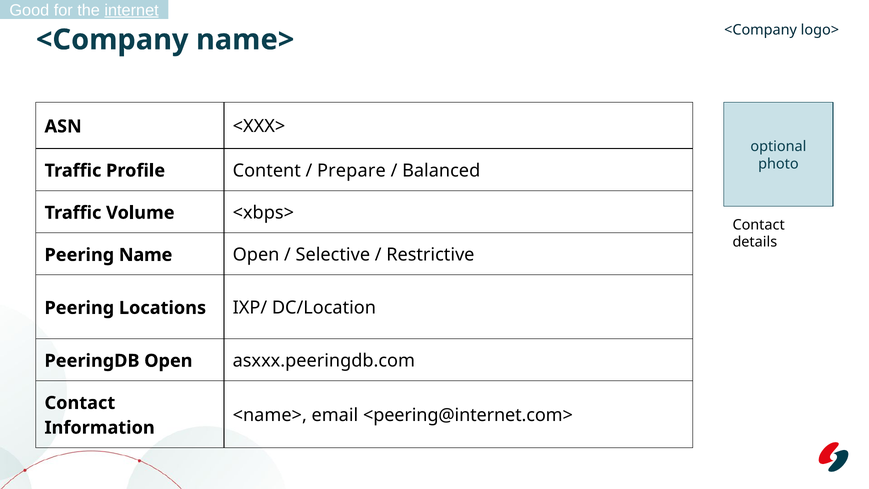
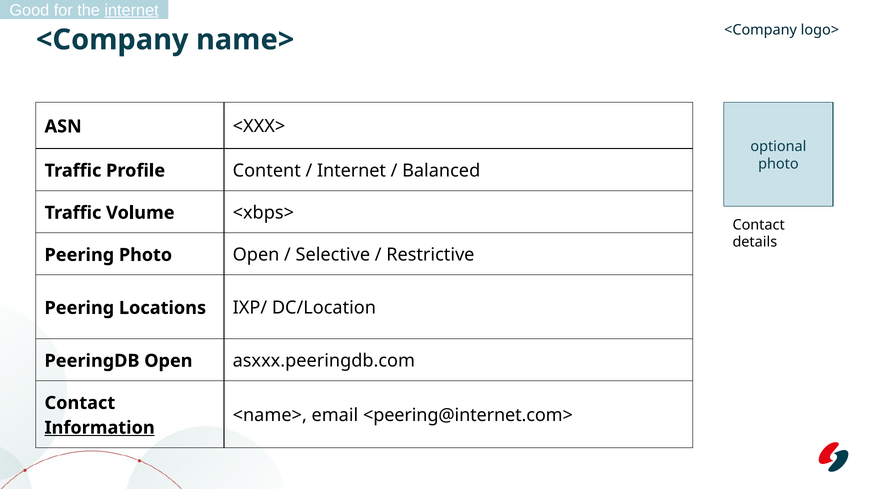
Prepare at (351, 171): Prepare -> Internet
Peering Name: Name -> Photo
Information underline: none -> present
